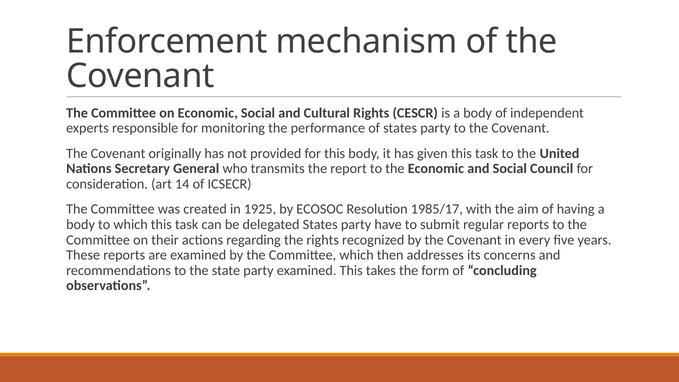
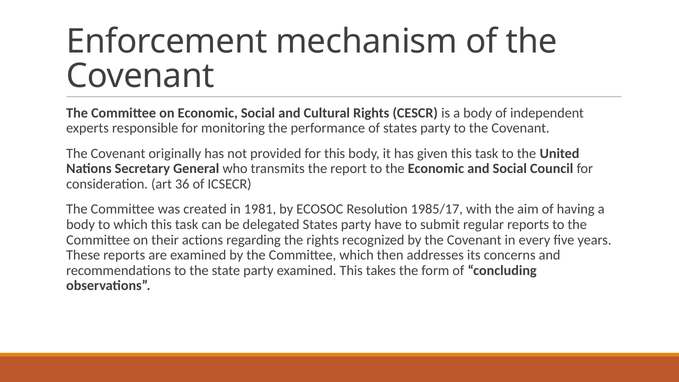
14: 14 -> 36
1925: 1925 -> 1981
